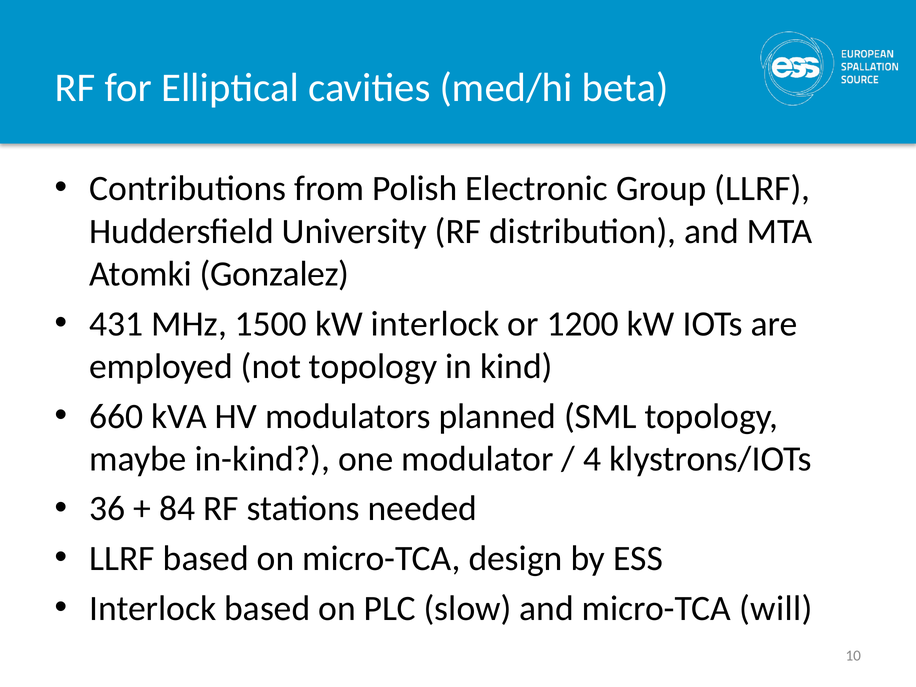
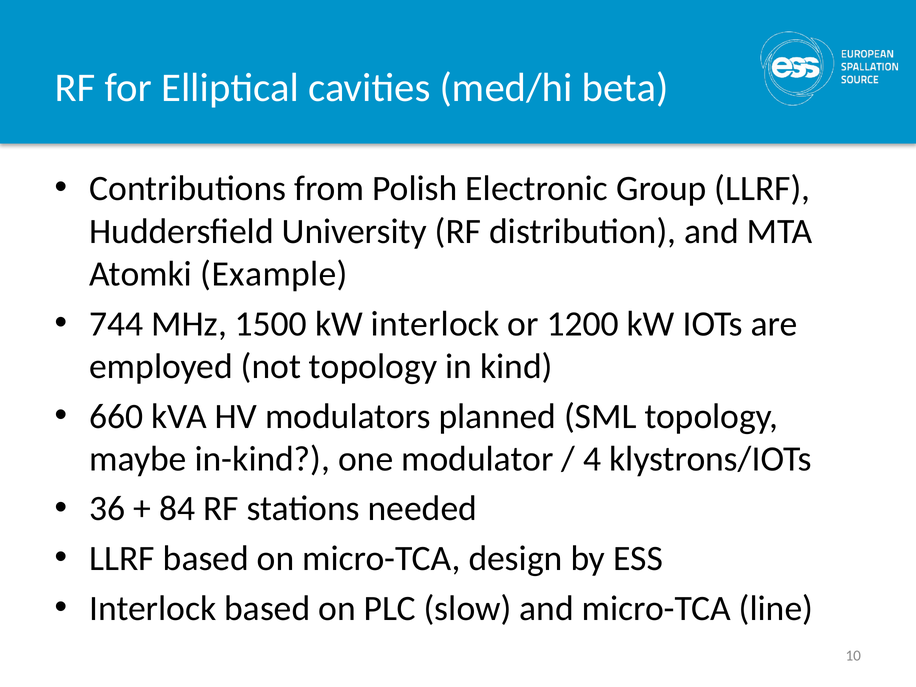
Gonzalez: Gonzalez -> Example
431: 431 -> 744
will: will -> line
